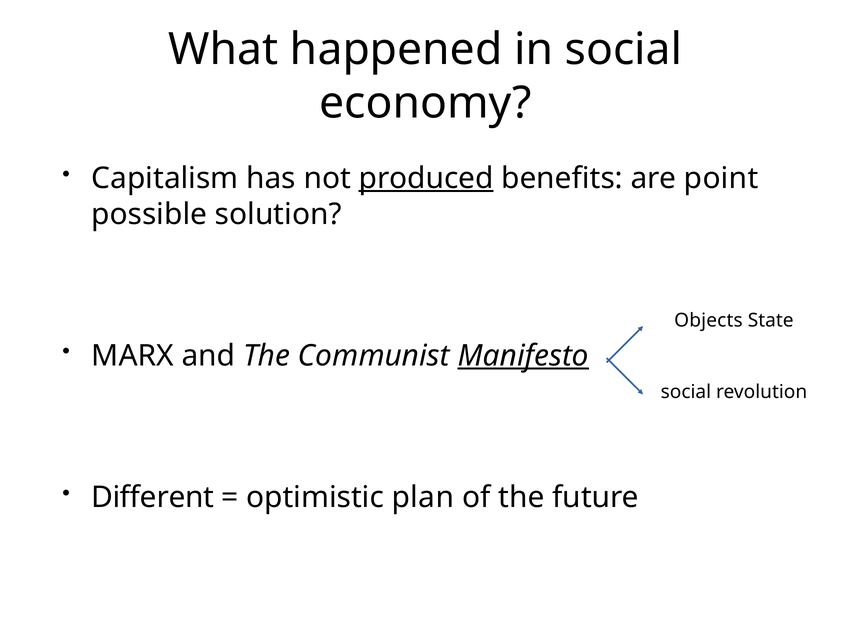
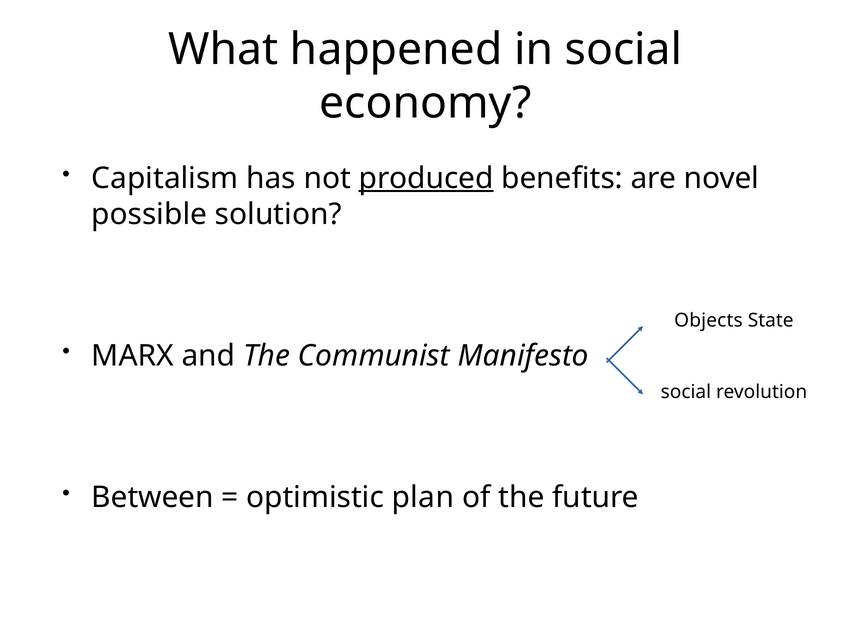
point: point -> novel
Manifesto underline: present -> none
Different: Different -> Between
